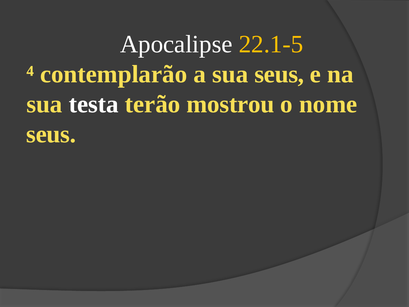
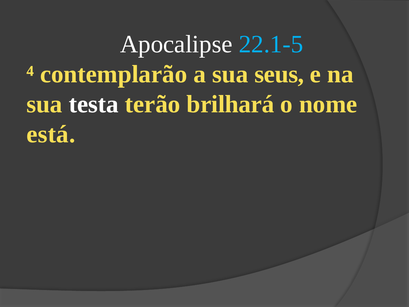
22.1-5 colour: yellow -> light blue
mostrou: mostrou -> brilhará
seus at (51, 134): seus -> está
